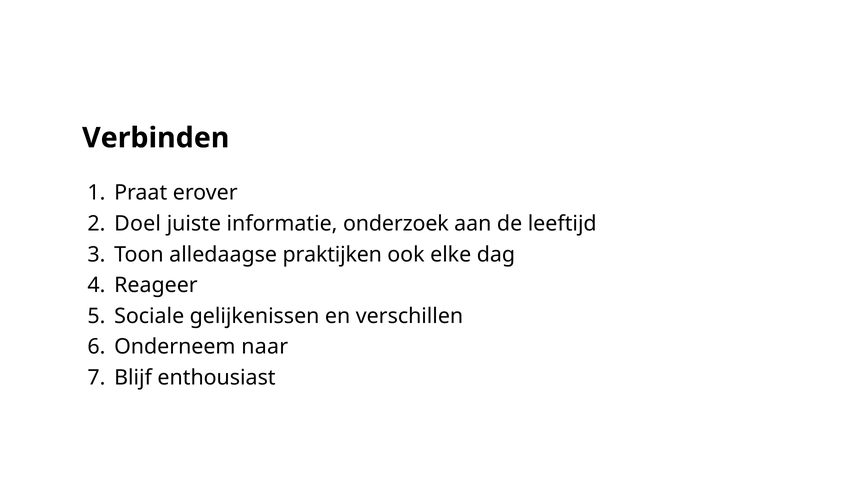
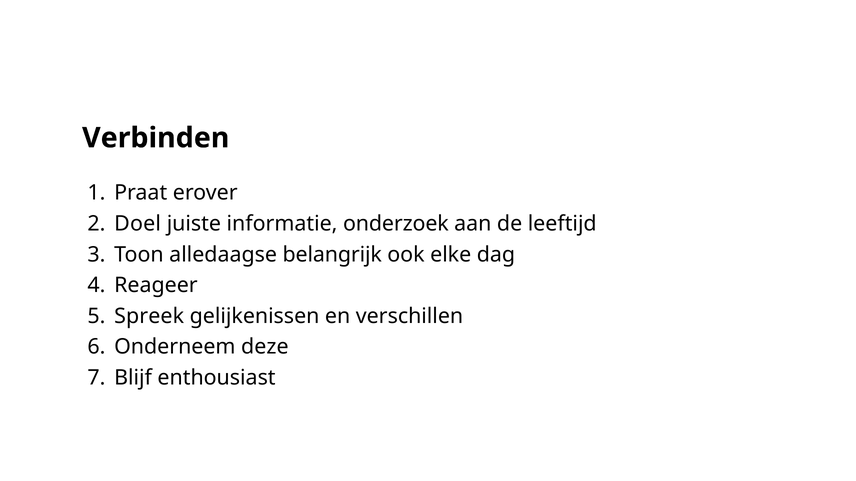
praktijken: praktijken -> belangrijk
Sociale: Sociale -> Spreek
naar: naar -> deze
